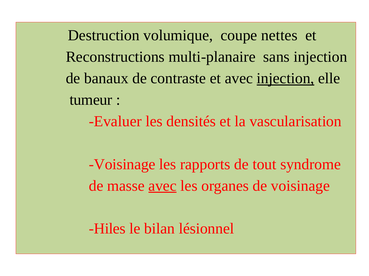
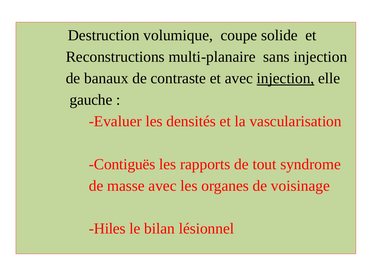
nettes: nettes -> solide
tumeur: tumeur -> gauche
Voisinage at (122, 165): Voisinage -> Contiguës
avec at (163, 186) underline: present -> none
